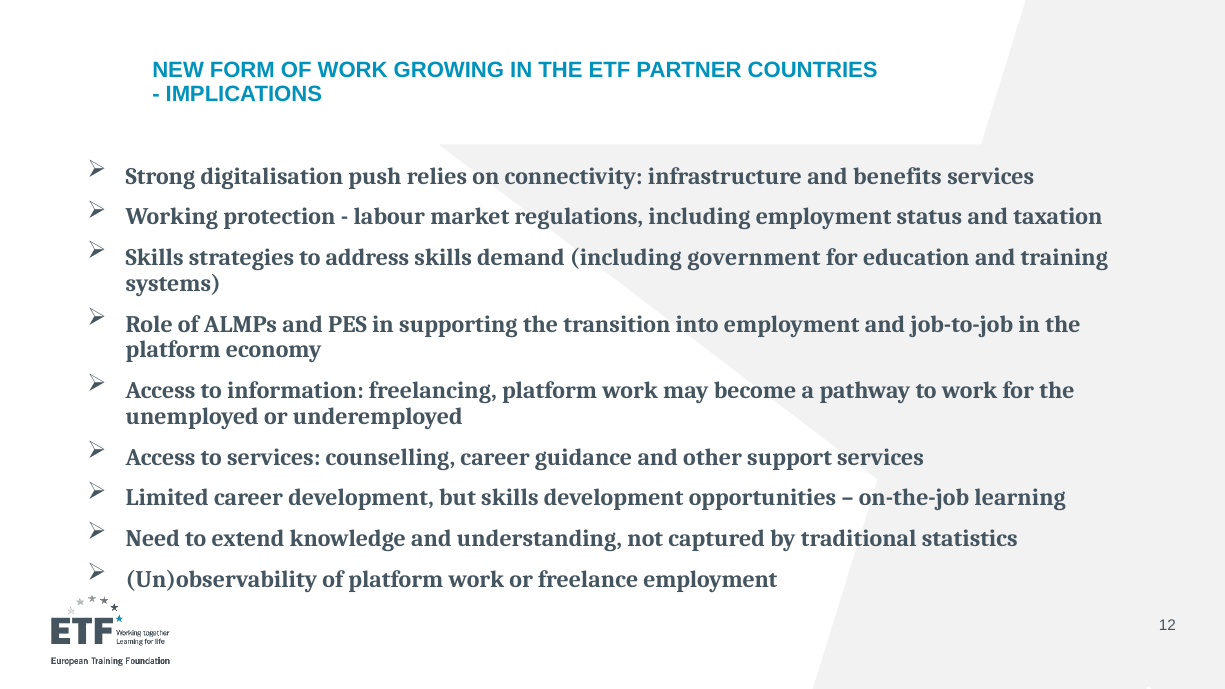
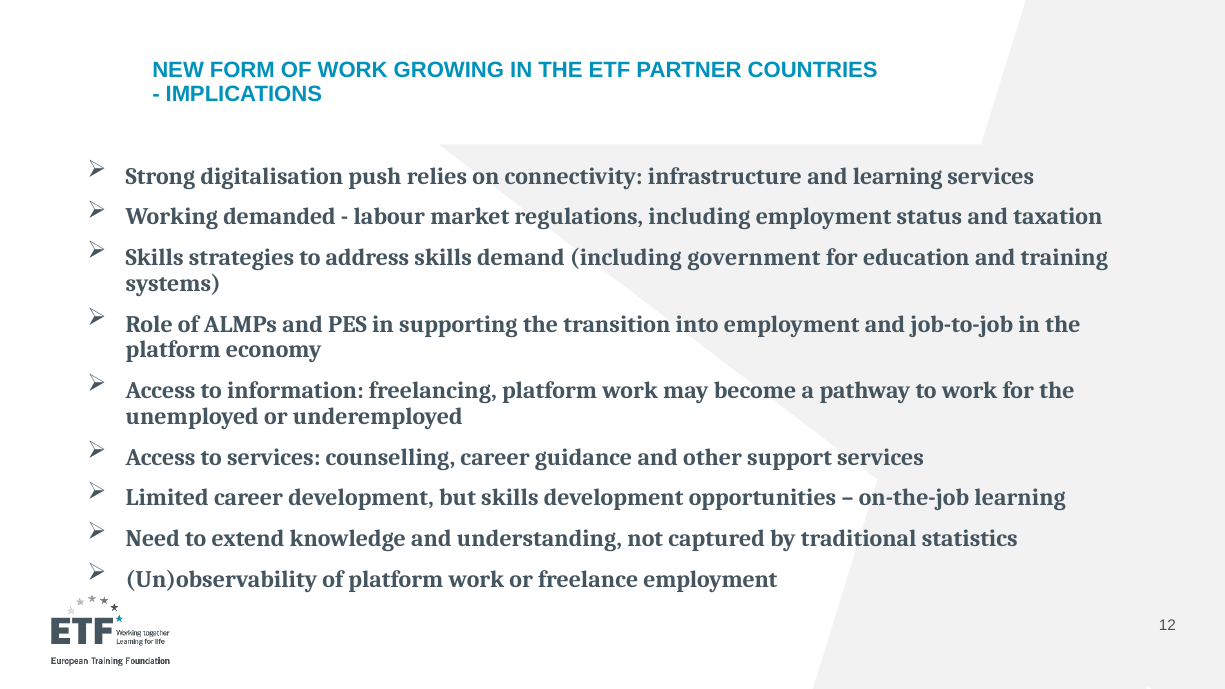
and benefits: benefits -> learning
protection: protection -> demanded
